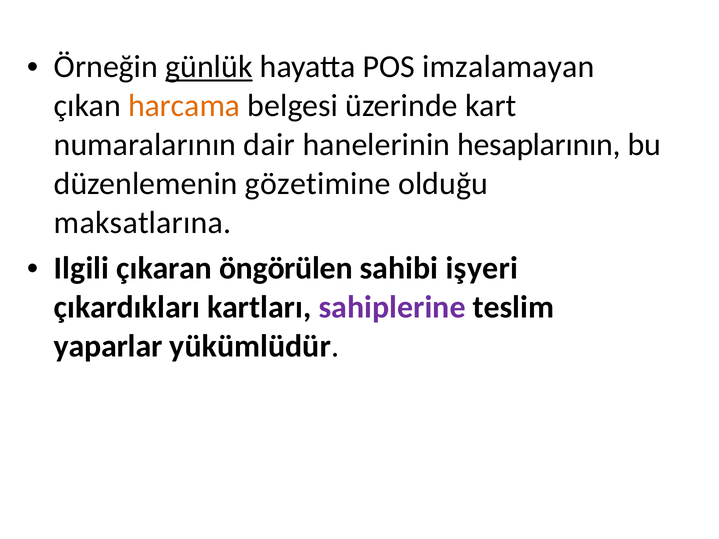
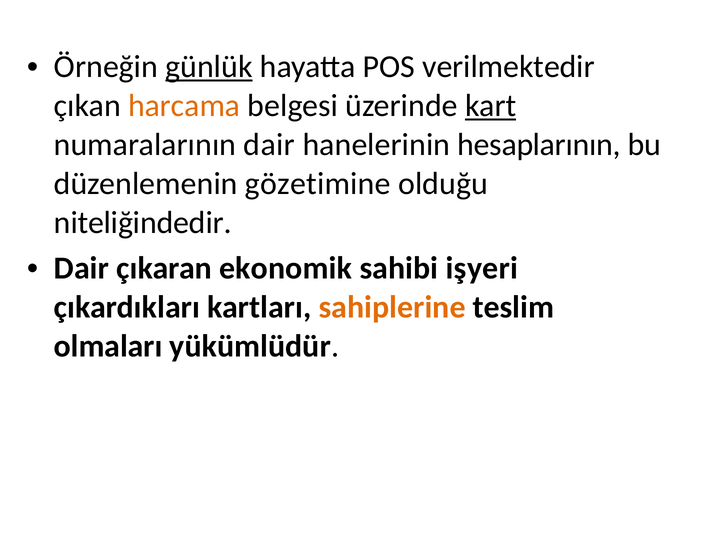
imzalamayan: imzalamayan -> verilmektedir
kart underline: none -> present
maksatlarına: maksatlarına -> niteliğindedir
Ilgili at (82, 268): Ilgili -> Dair
öngörülen: öngörülen -> ekonomik
sahiplerine colour: purple -> orange
yaparlar: yaparlar -> olmaları
